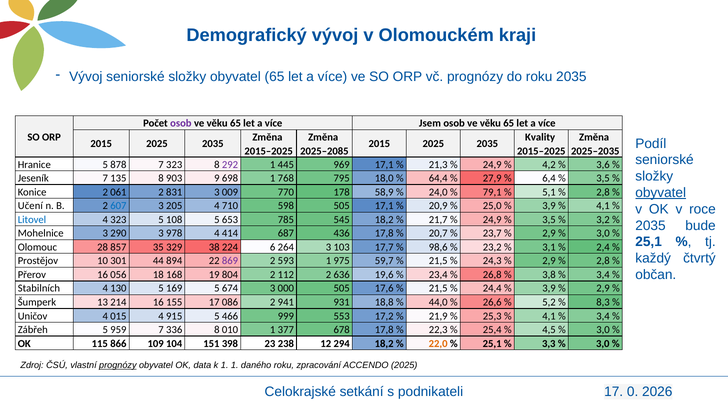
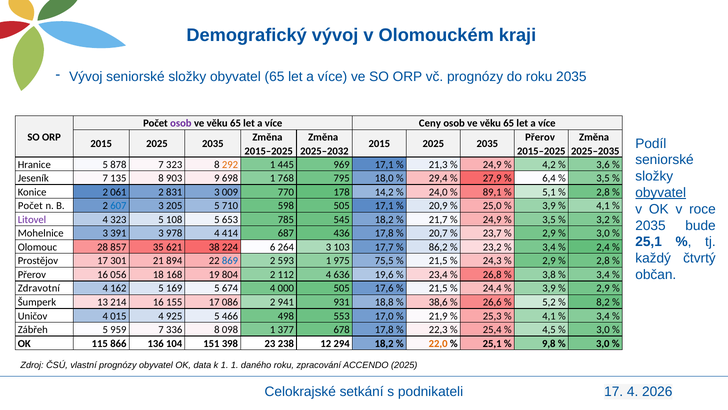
Jsem: Jsem -> Ceny
Kvality at (540, 137): Kvality -> Přerov
2025–2085: 2025–2085 -> 2025–2032
292 colour: purple -> orange
64,4: 64,4 -> 29,4
58,9: 58,9 -> 14,2
79,1: 79,1 -> 89,1
Učení at (30, 206): Učení -> Počet
205 4: 4 -> 5
Litovel colour: blue -> purple
290: 290 -> 391
329: 329 -> 621
98,6: 98,6 -> 86,2
3,1 at (549, 247): 3,1 -> 3,4
Prostějov 10: 10 -> 17
44: 44 -> 21
869 colour: purple -> blue
59,7: 59,7 -> 75,5
112 2: 2 -> 4
Stabilních: Stabilních -> Zdravotní
130: 130 -> 162
674 3: 3 -> 4
44,0: 44,0 -> 38,6
8,3: 8,3 -> 8,2
915: 915 -> 925
999: 999 -> 498
17,2: 17,2 -> 17,0
010: 010 -> 098
109: 109 -> 136
3,3: 3,3 -> 9,8
prognózy at (118, 365) underline: present -> none
17 0: 0 -> 4
